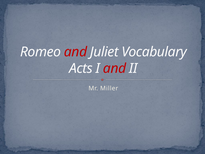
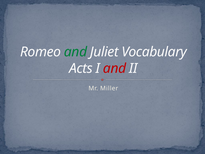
and at (76, 52) colour: red -> green
